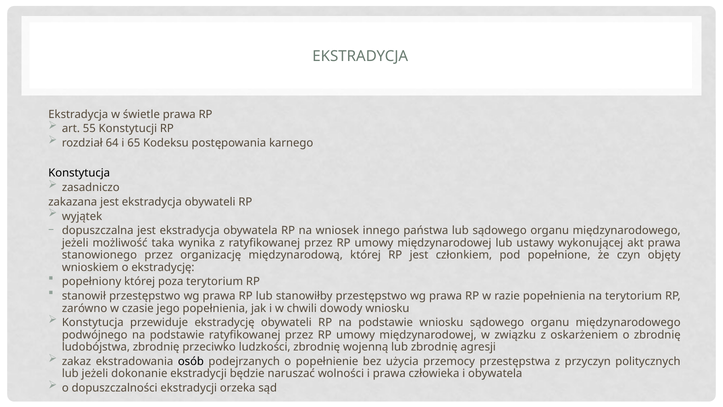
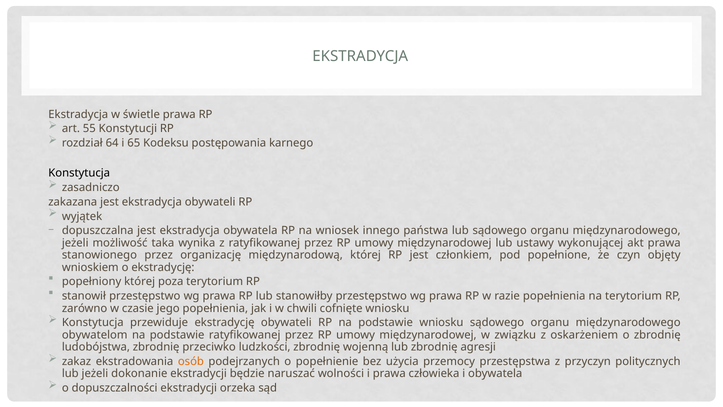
dowody: dowody -> cofnięte
podwójnego: podwójnego -> obywatelom
osób colour: black -> orange
